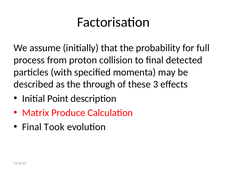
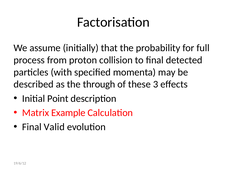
Produce: Produce -> Example
Took: Took -> Valid
